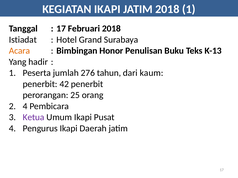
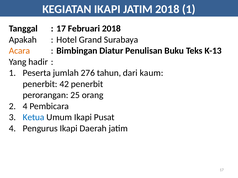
Istiadat: Istiadat -> Apakah
Honor: Honor -> Diatur
Ketua colour: purple -> blue
